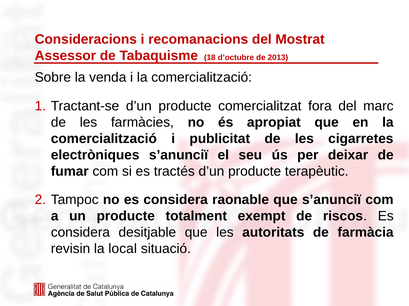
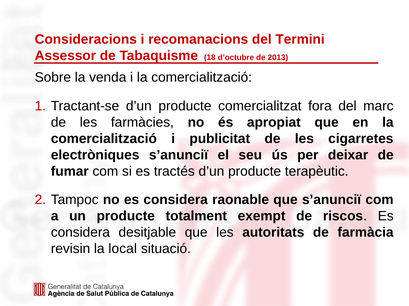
Mostrat: Mostrat -> Termini
